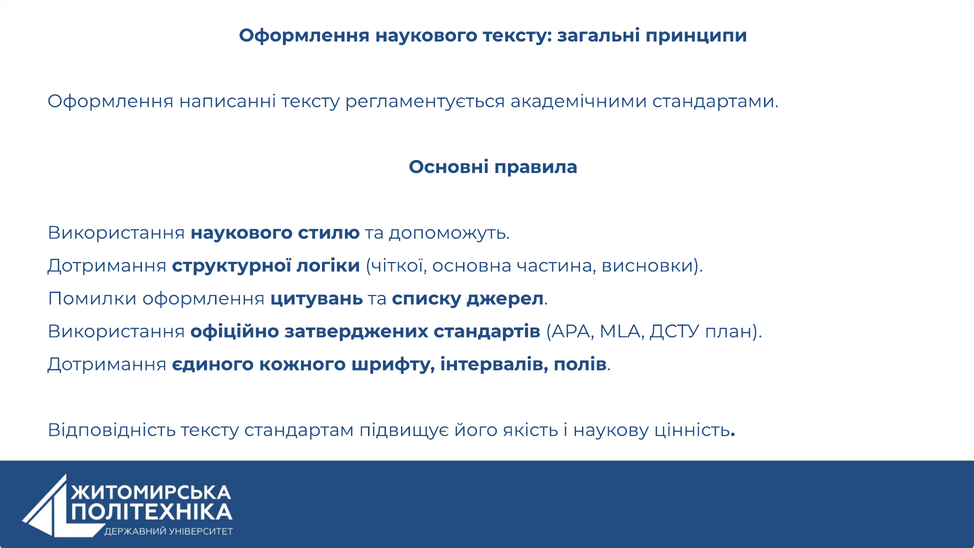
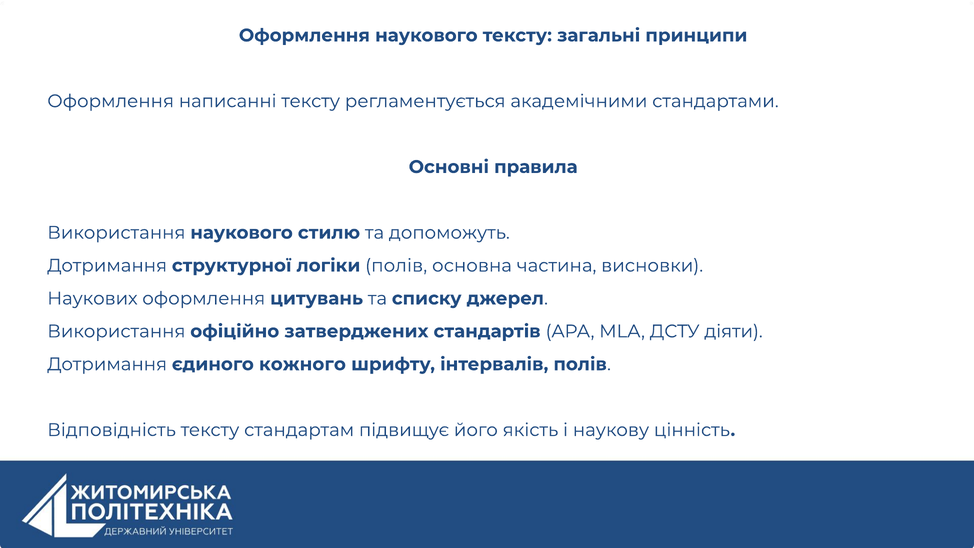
логіки чіткої: чіткої -> полів
Помилки: Помилки -> Наукових
план: план -> діяти
